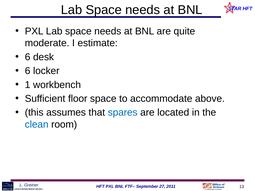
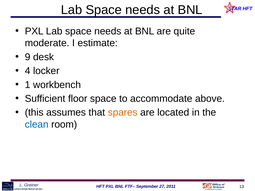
6 at (28, 57): 6 -> 9
6 at (28, 71): 6 -> 4
spares colour: blue -> orange
